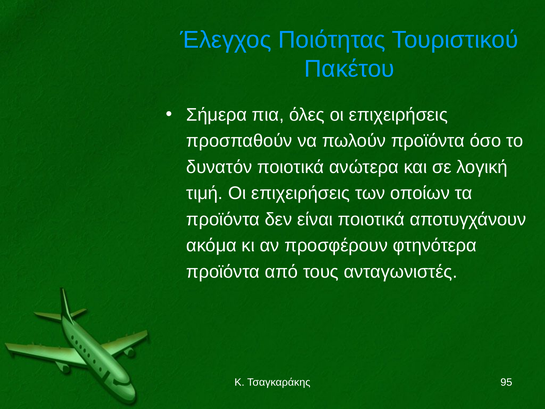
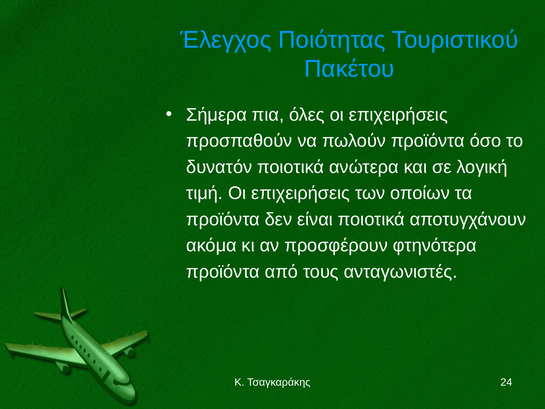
95: 95 -> 24
